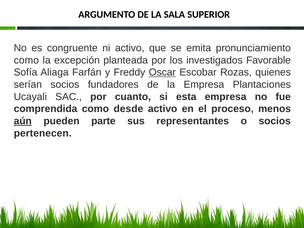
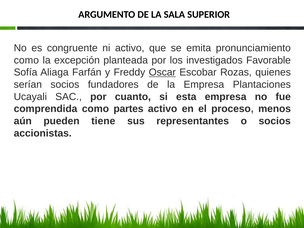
desde: desde -> partes
aún underline: present -> none
parte: parte -> tiene
pertenecen: pertenecen -> accionistas
